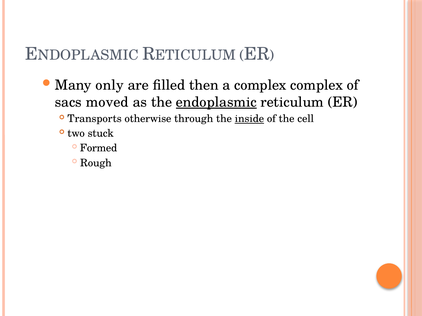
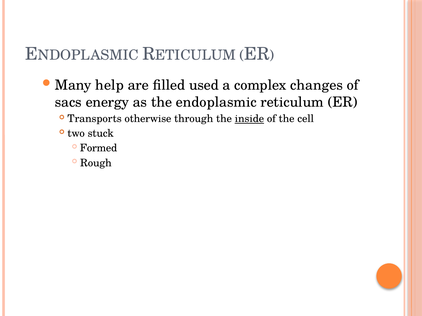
only: only -> help
then: then -> used
complex complex: complex -> changes
moved: moved -> energy
endoplasmic underline: present -> none
